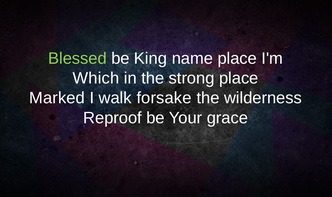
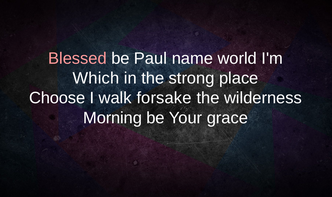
Blessed colour: light green -> pink
King: King -> Paul
name place: place -> world
Marked: Marked -> Choose
Reproof: Reproof -> Morning
